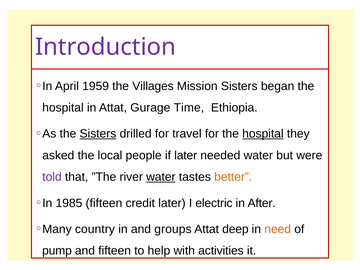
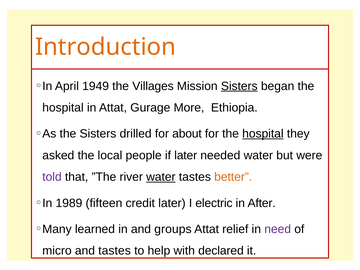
Introduction colour: purple -> orange
1959: 1959 -> 1949
Sisters at (239, 86) underline: none -> present
Time: Time -> More
Sisters at (98, 134) underline: present -> none
travel: travel -> about
1985: 1985 -> 1989
country: country -> learned
deep: deep -> relief
need colour: orange -> purple
pump: pump -> micro
and fifteen: fifteen -> tastes
activities: activities -> declared
